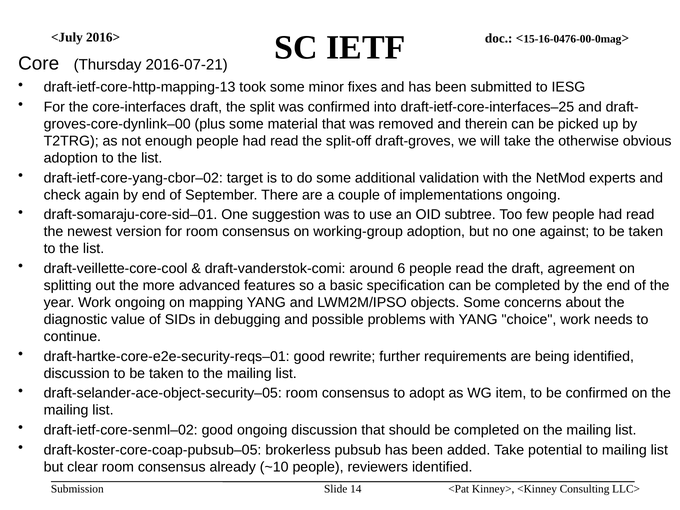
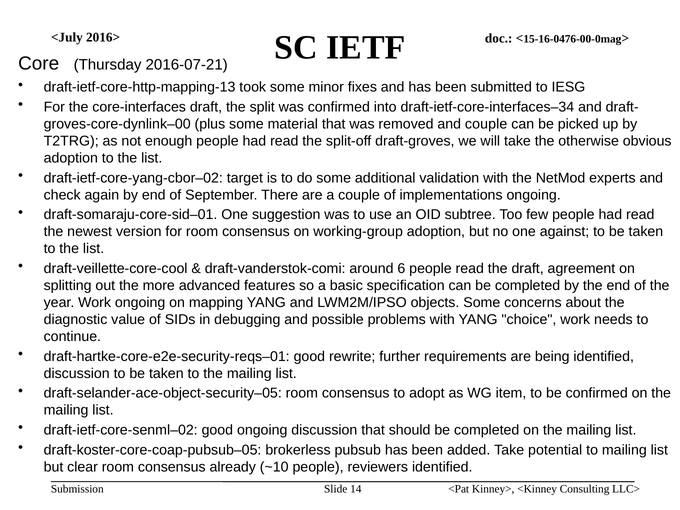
draft-ietf-core-interfaces–25: draft-ietf-core-interfaces–25 -> draft-ietf-core-interfaces–34
and therein: therein -> couple
